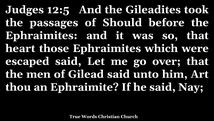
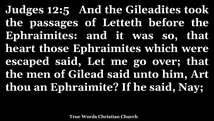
Should: Should -> Letteth
